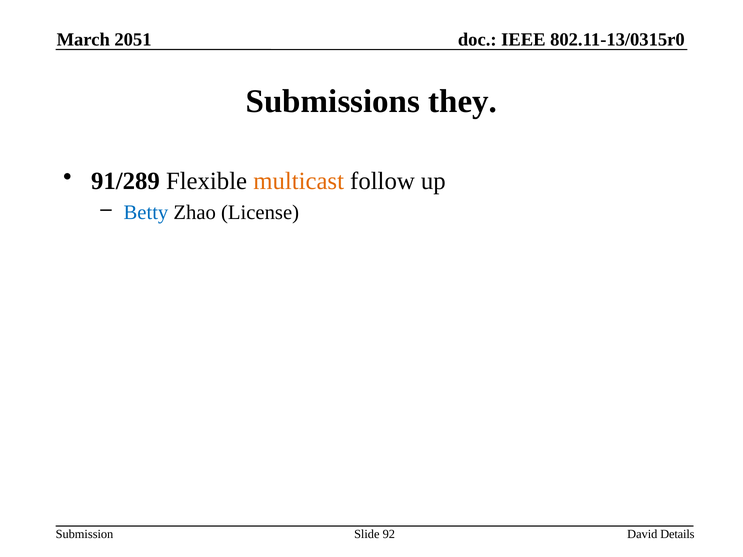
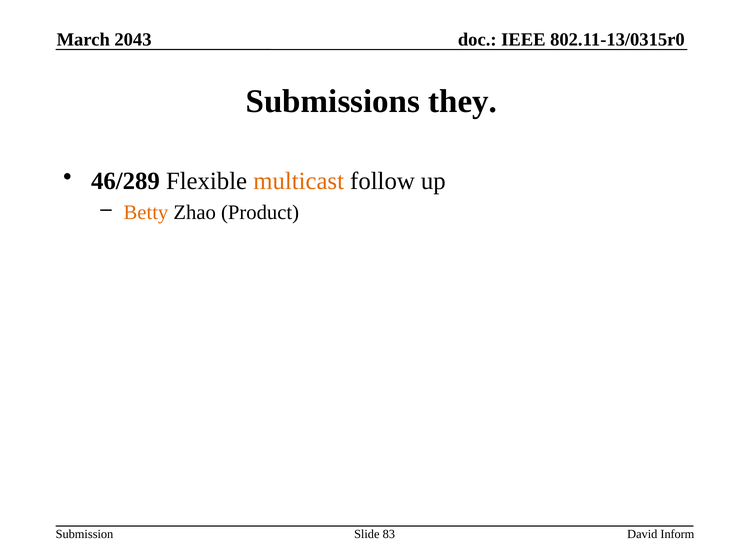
2051: 2051 -> 2043
91/289: 91/289 -> 46/289
Betty colour: blue -> orange
License: License -> Product
92: 92 -> 83
Details: Details -> Inform
